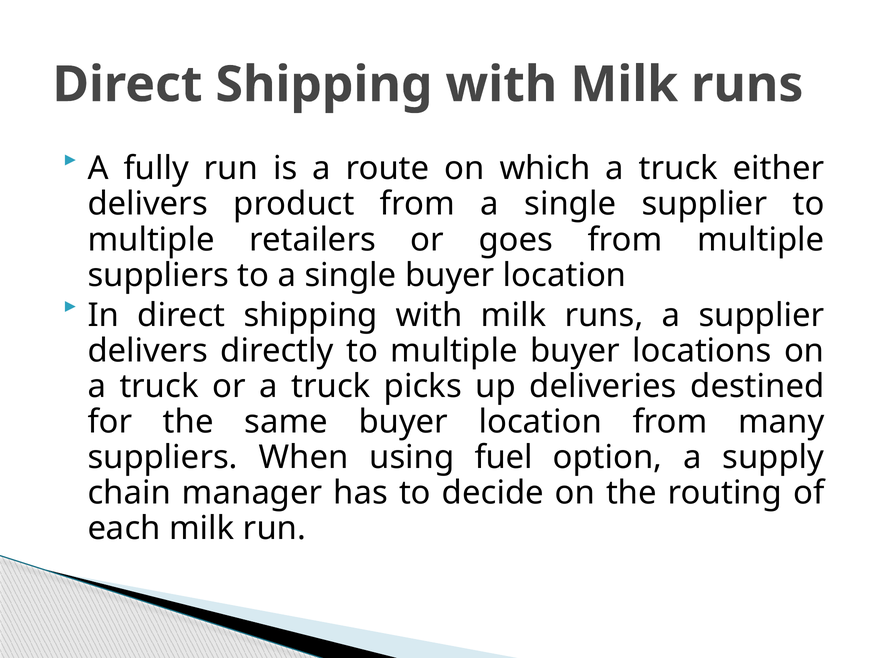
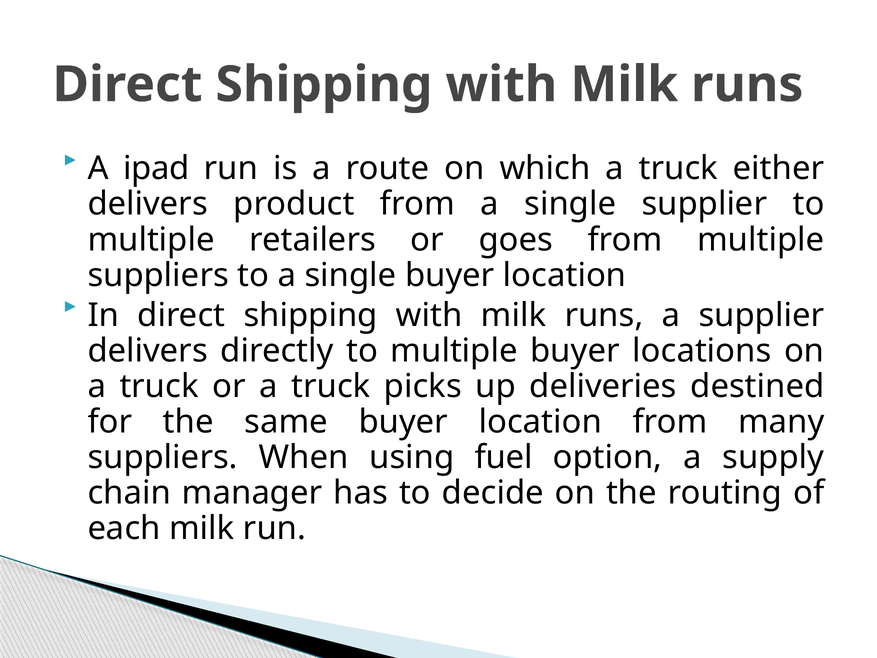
fully: fully -> ipad
